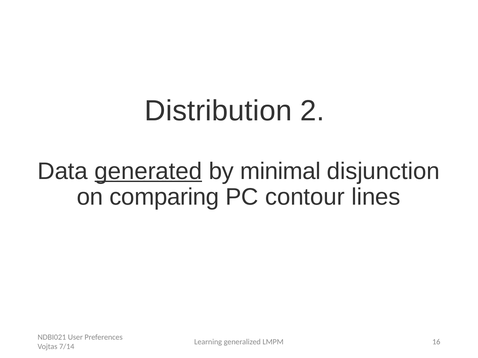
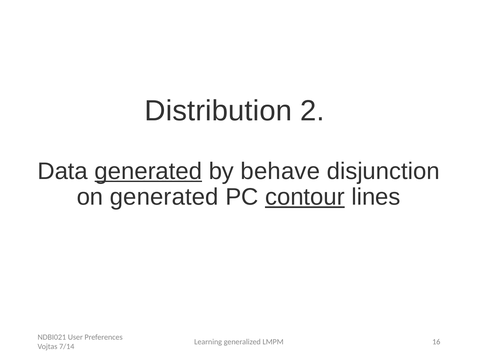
minimal: minimal -> behave
on comparing: comparing -> generated
contour underline: none -> present
